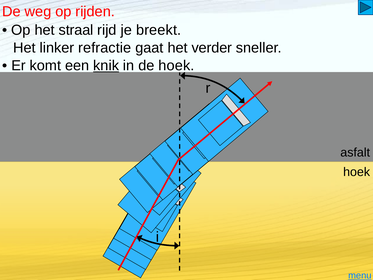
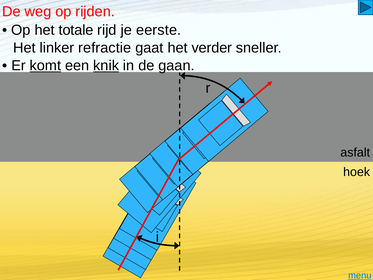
straal: straal -> totale
breekt: breekt -> eerste
komt underline: none -> present
de hoek: hoek -> gaan
